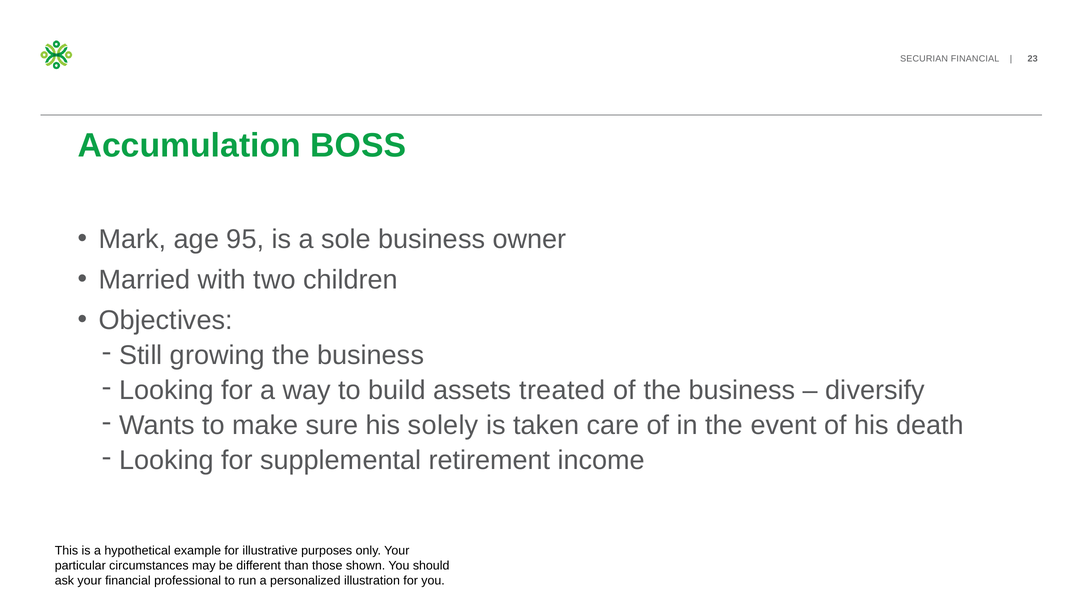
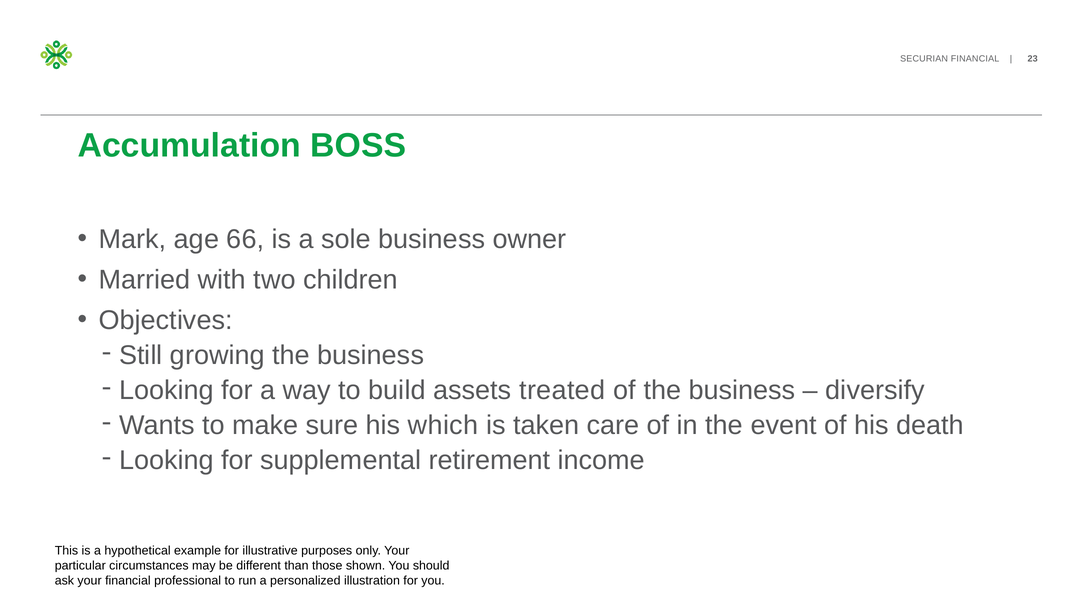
95: 95 -> 66
solely: solely -> which
